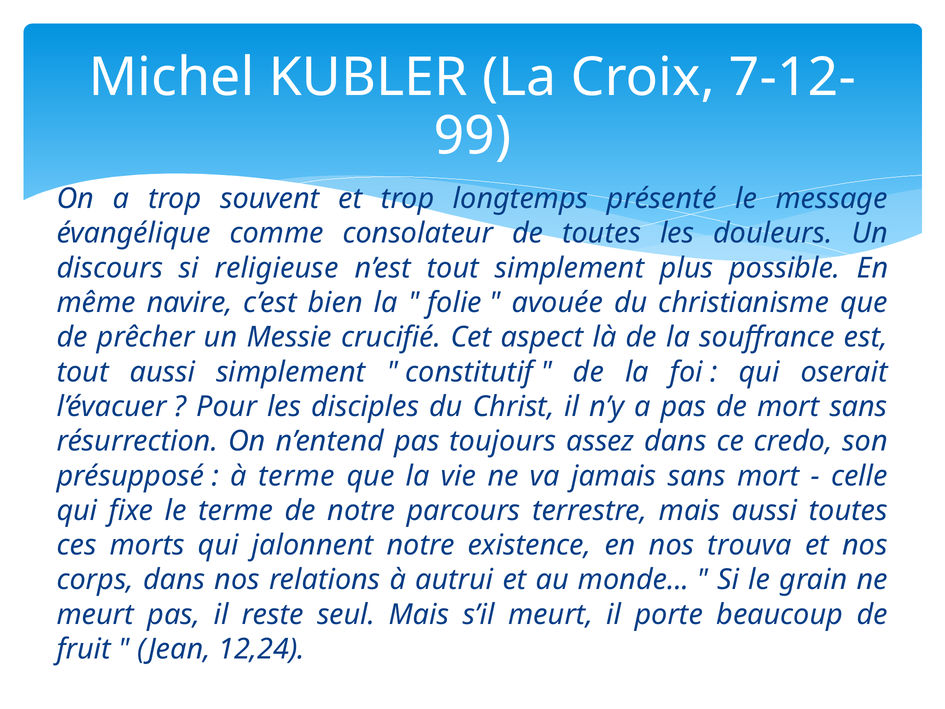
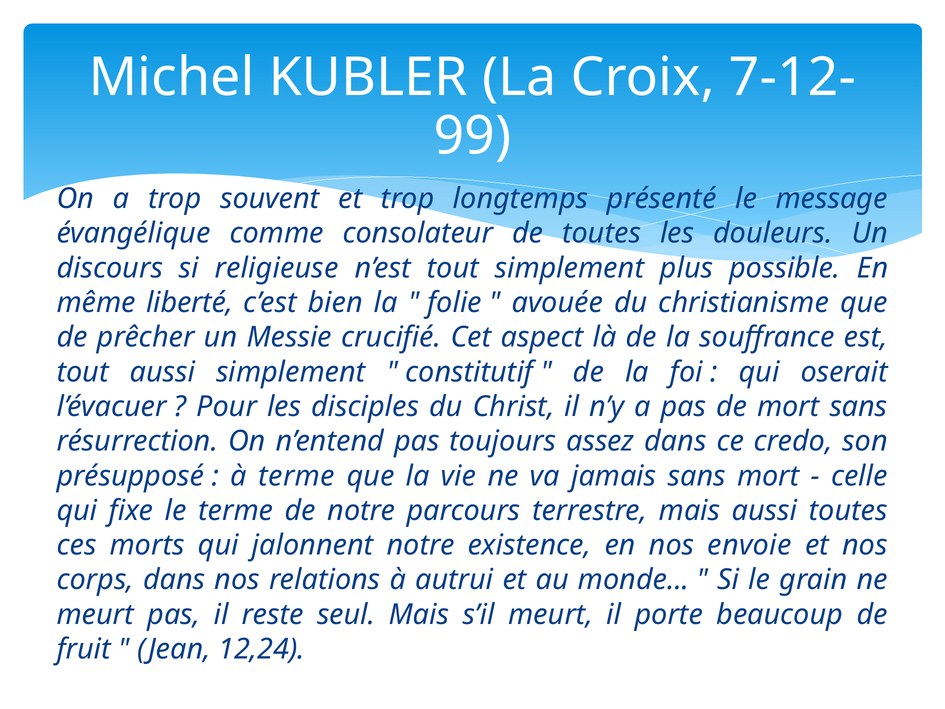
navire: navire -> liberté
trouva: trouva -> envoie
